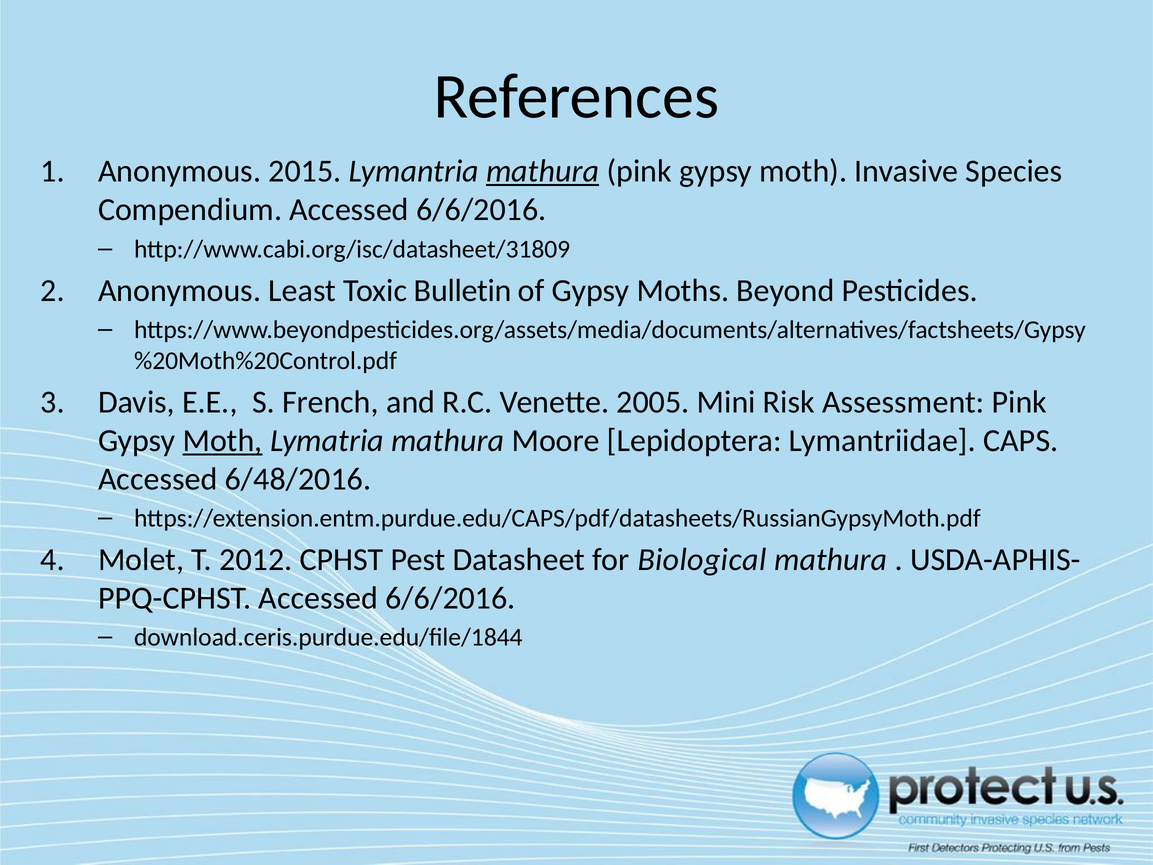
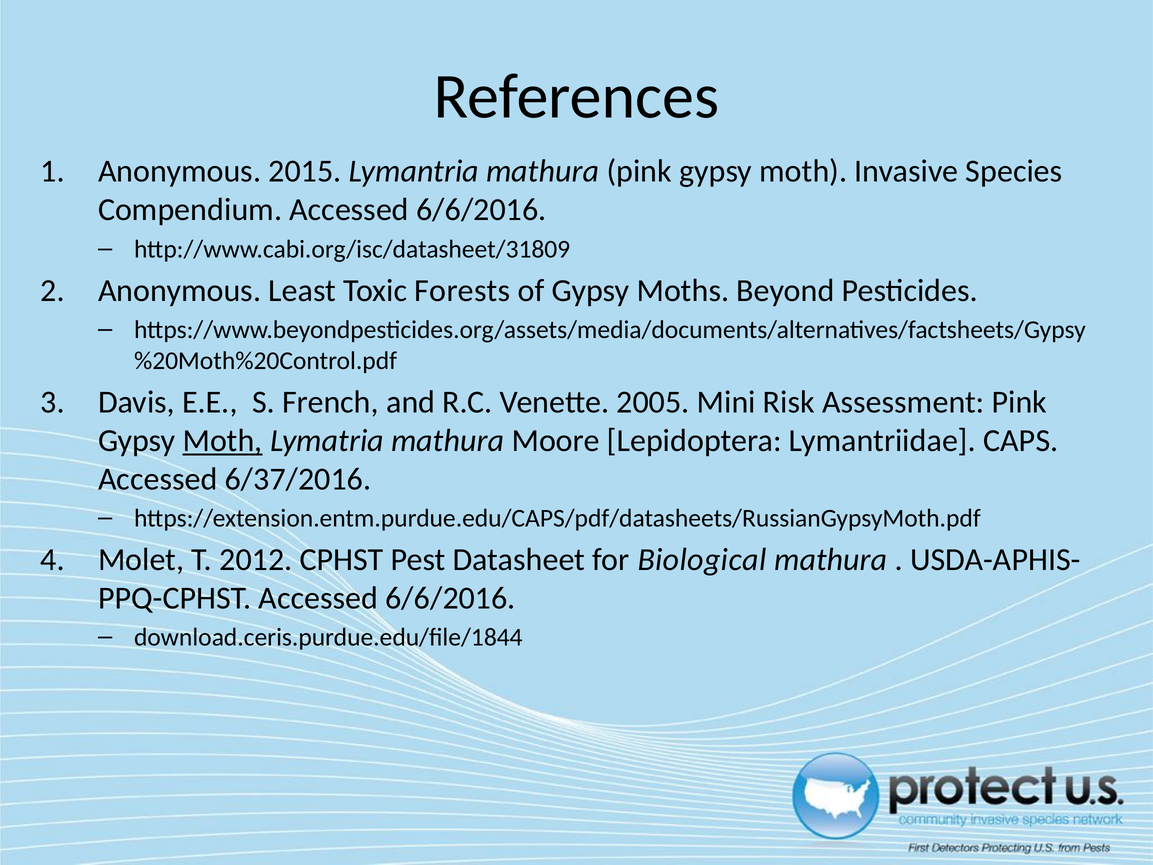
mathura at (543, 171) underline: present -> none
Bulletin: Bulletin -> Forests
6/48/2016: 6/48/2016 -> 6/37/2016
